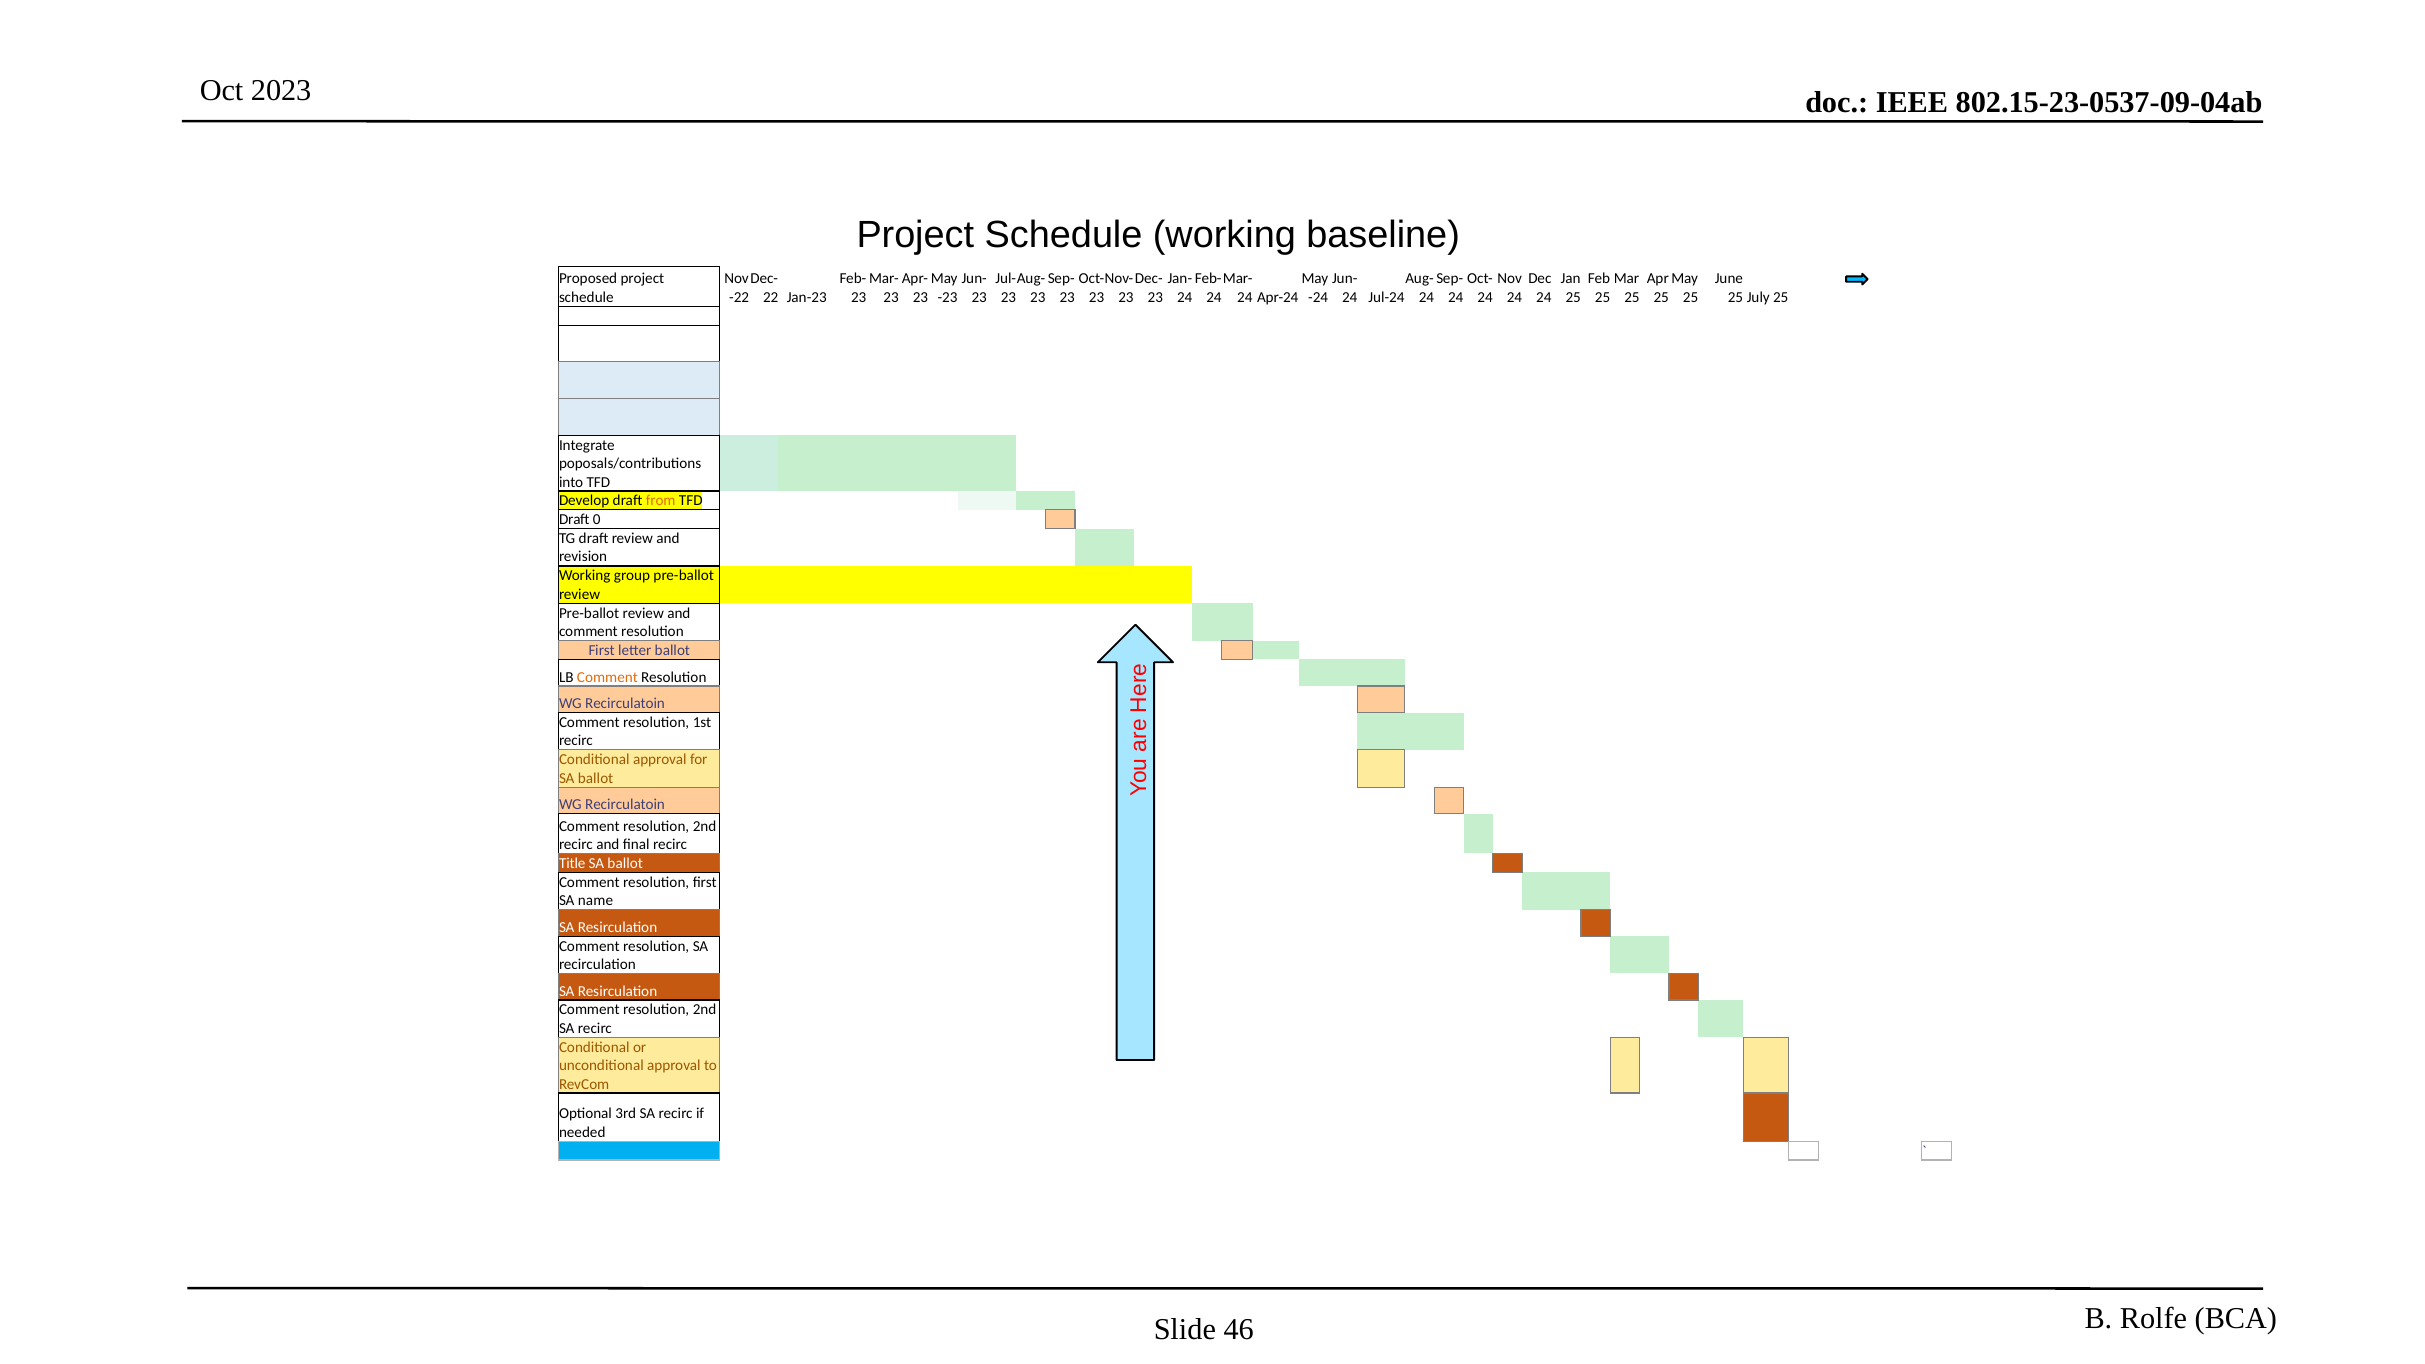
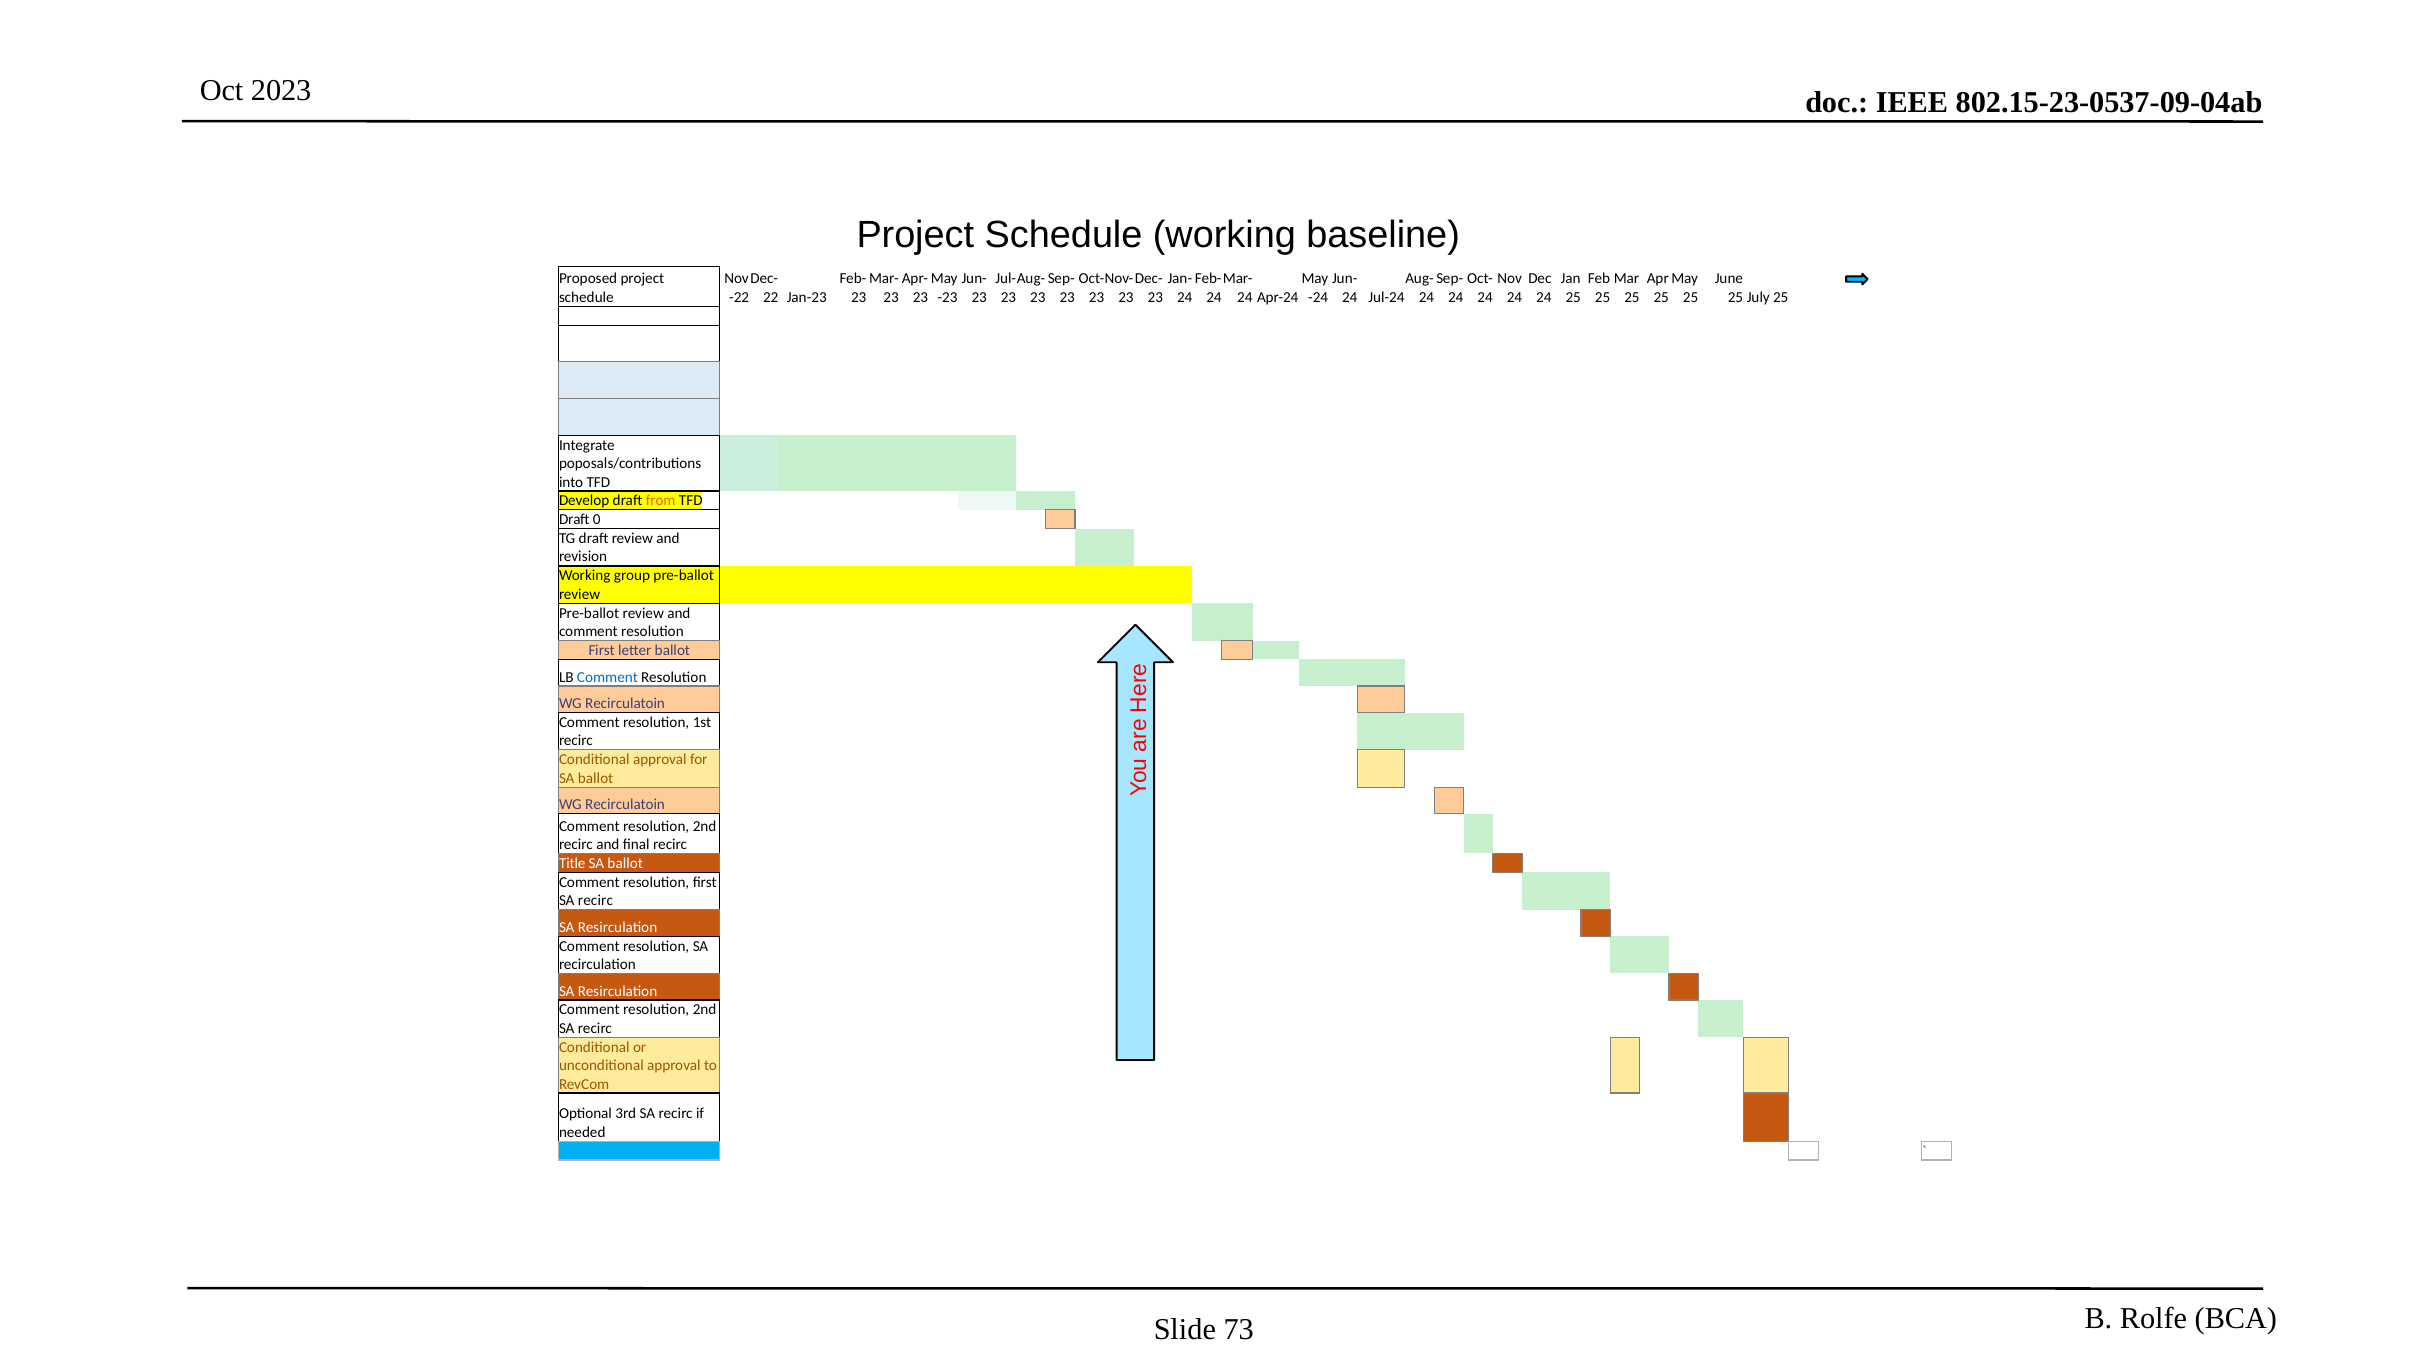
Comment at (607, 677) colour: orange -> blue
name at (595, 901): name -> recirc
46: 46 -> 73
